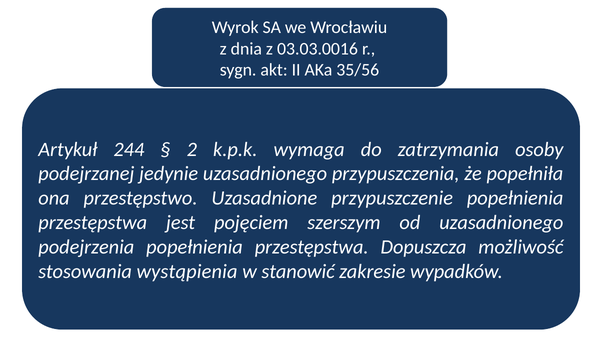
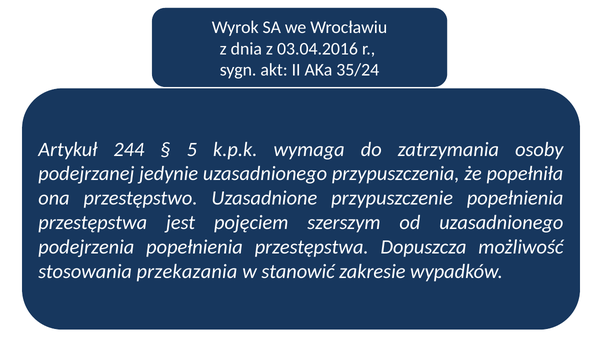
03.03.0016: 03.03.0016 -> 03.04.2016
35/56: 35/56 -> 35/24
2: 2 -> 5
wystąpienia: wystąpienia -> przekazania
